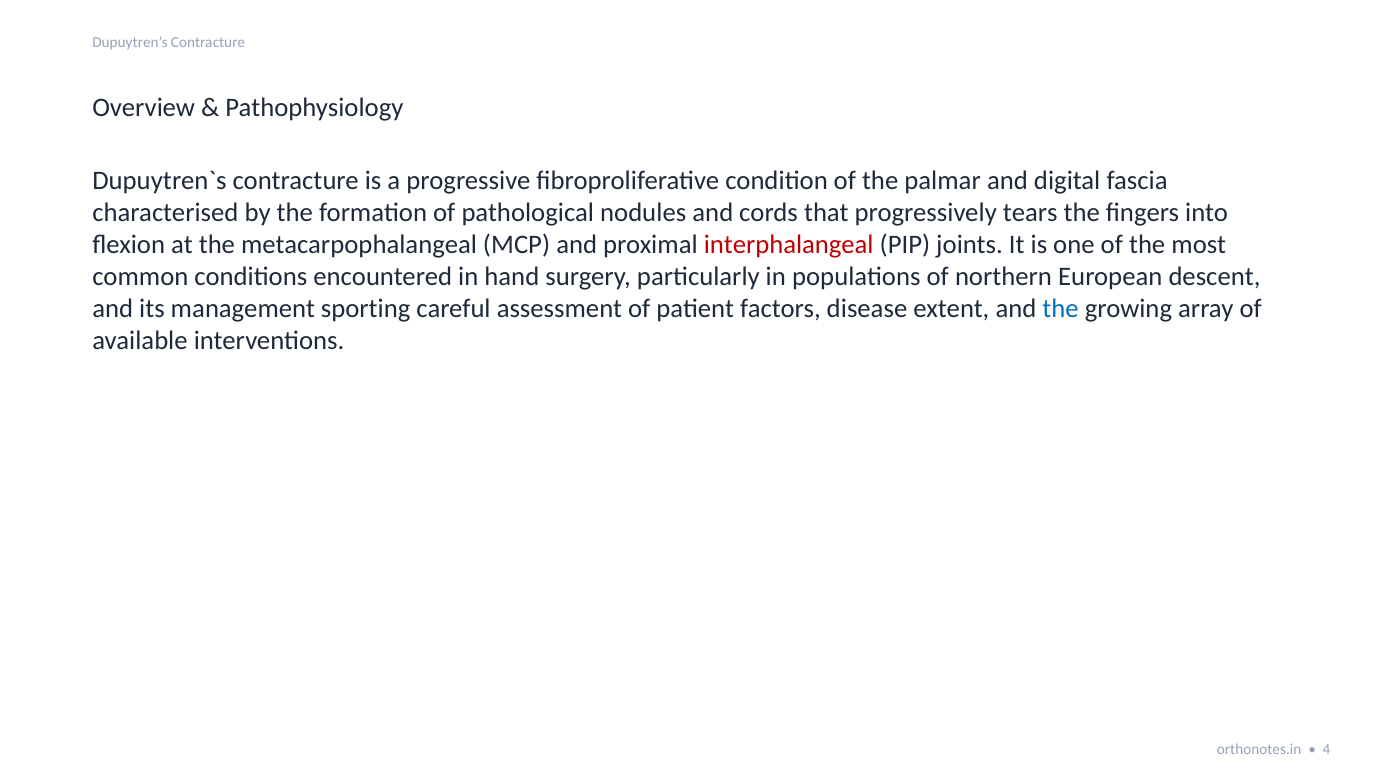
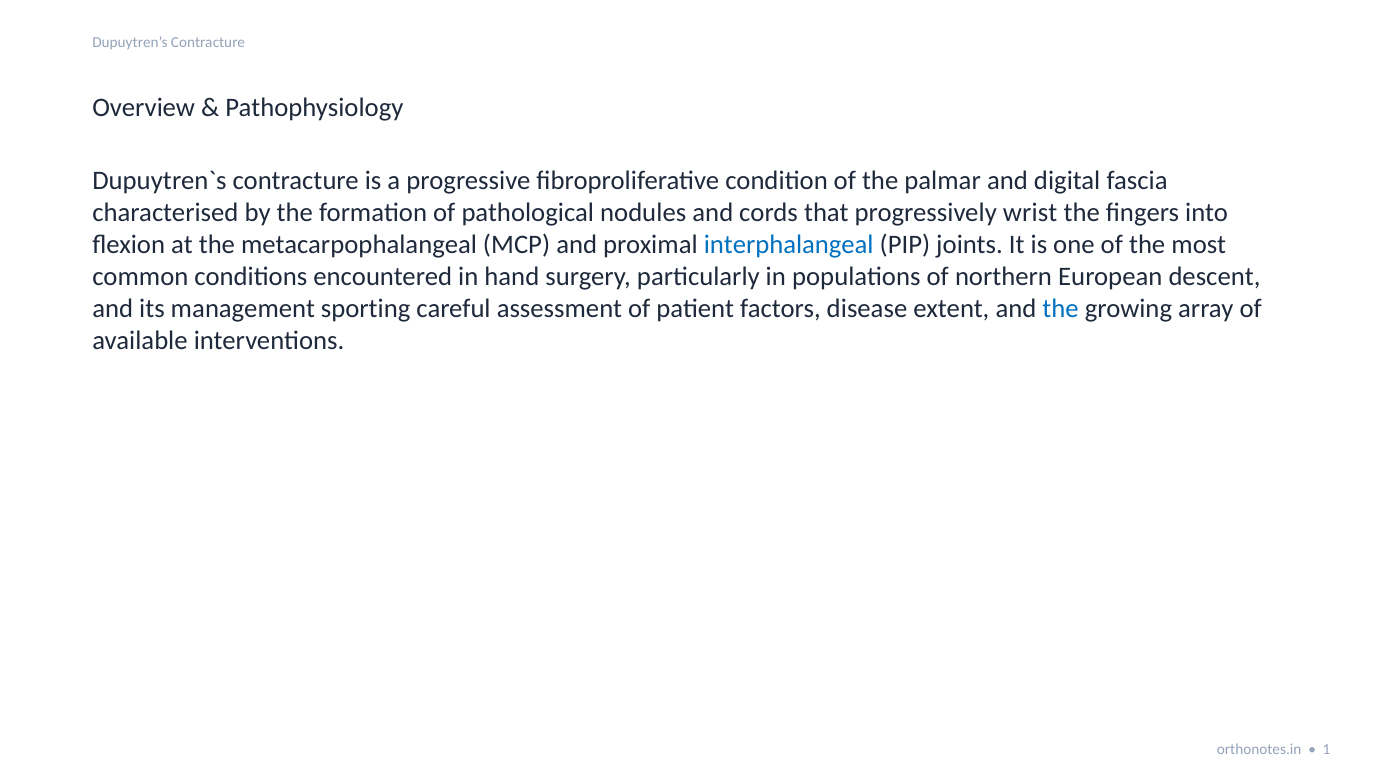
tears: tears -> wrist
interphalangeal colour: red -> blue
4: 4 -> 1
